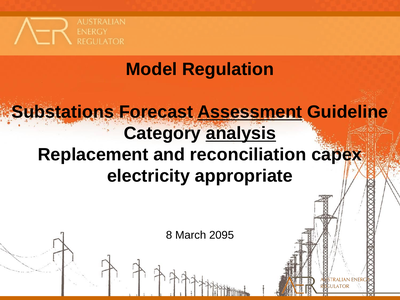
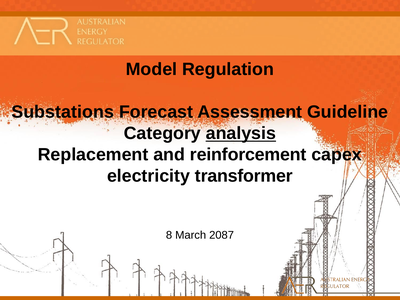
Assessment underline: present -> none
reconciliation: reconciliation -> reinforcement
appropriate: appropriate -> transformer
2095: 2095 -> 2087
